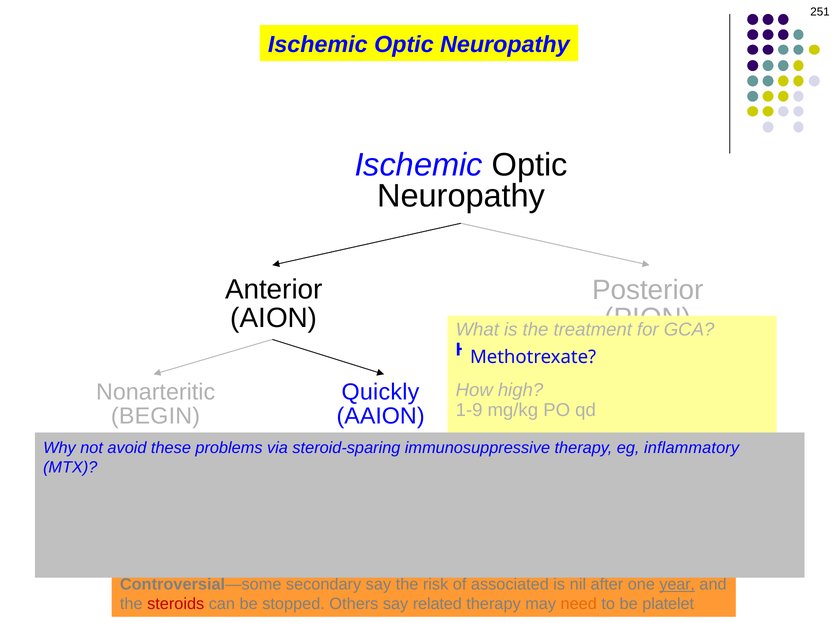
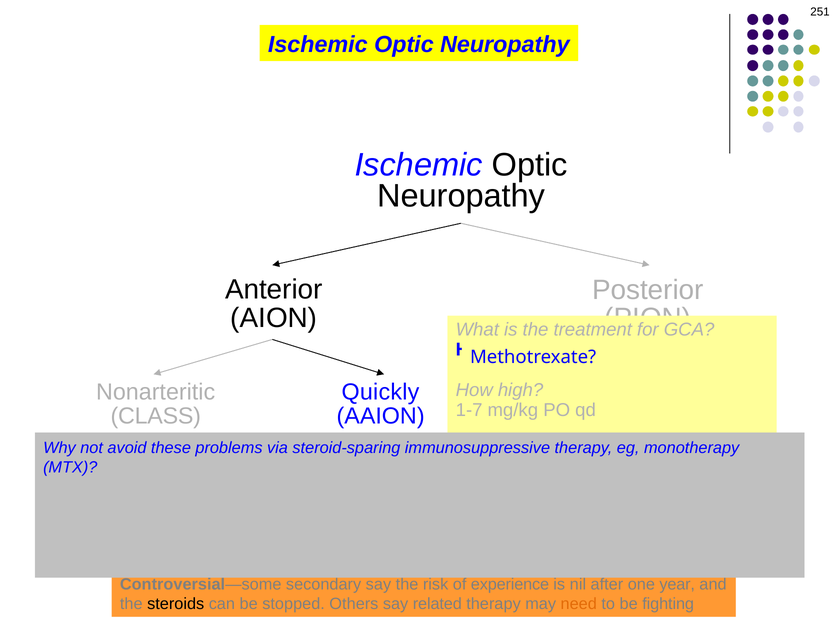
1-9: 1-9 -> 1-7
BEGIN at (156, 416): BEGIN -> CLASS
inflammatory: inflammatory -> monotherapy
associated: associated -> experience
year underline: present -> none
steroids at (176, 605) colour: red -> black
platelet: platelet -> fighting
